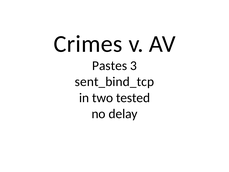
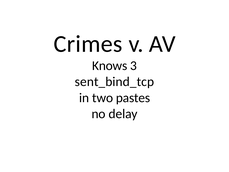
Pastes: Pastes -> Knows
tested: tested -> pastes
